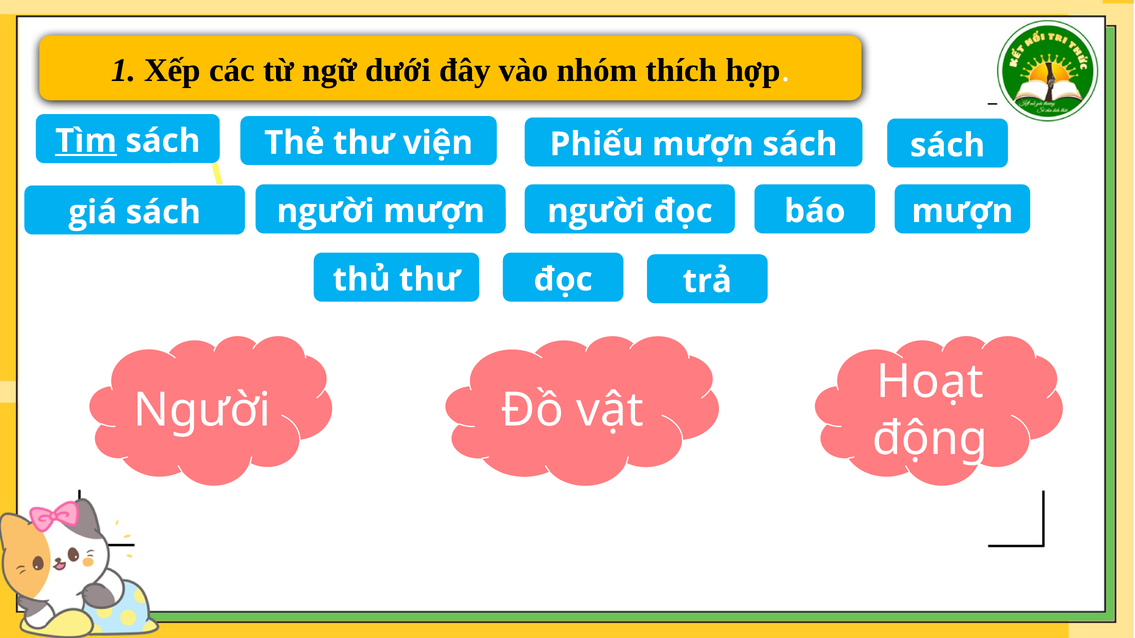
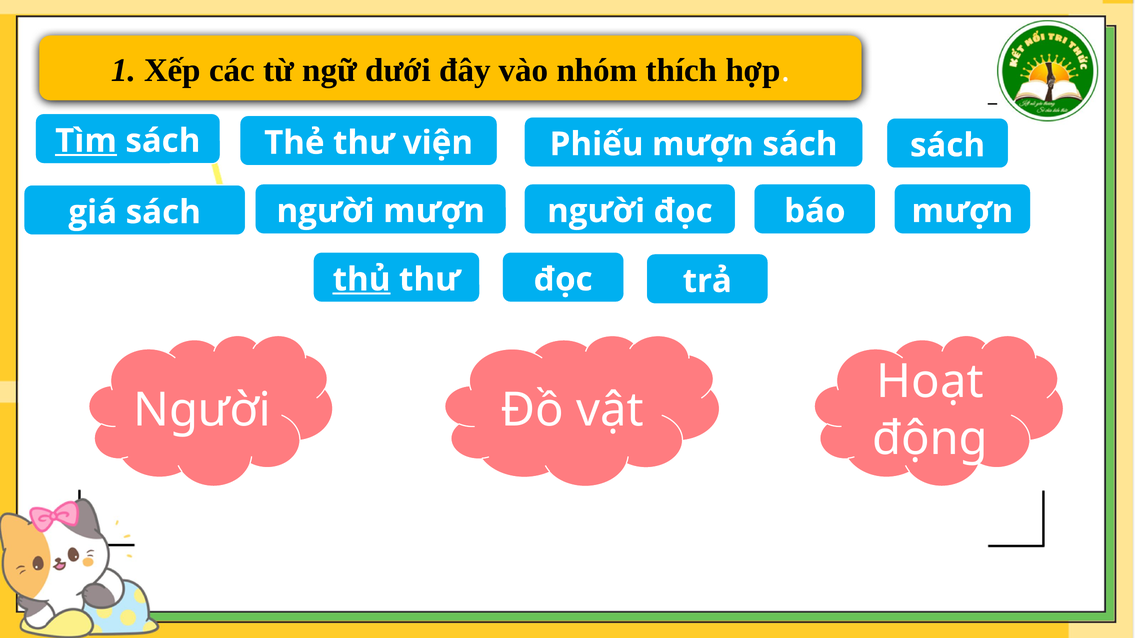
thủ underline: none -> present
